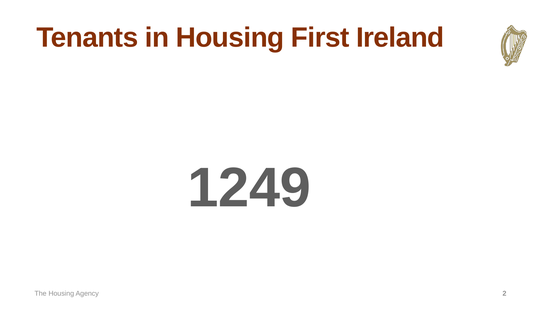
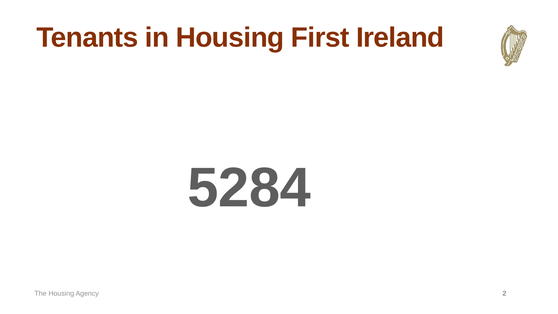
1249: 1249 -> 5284
